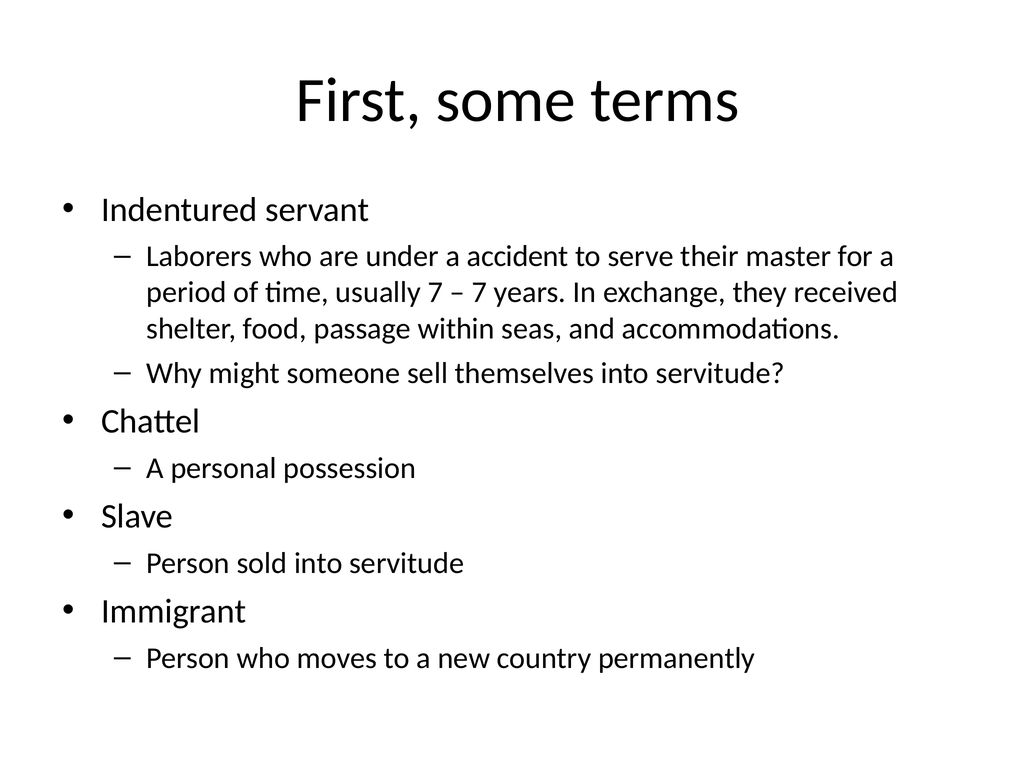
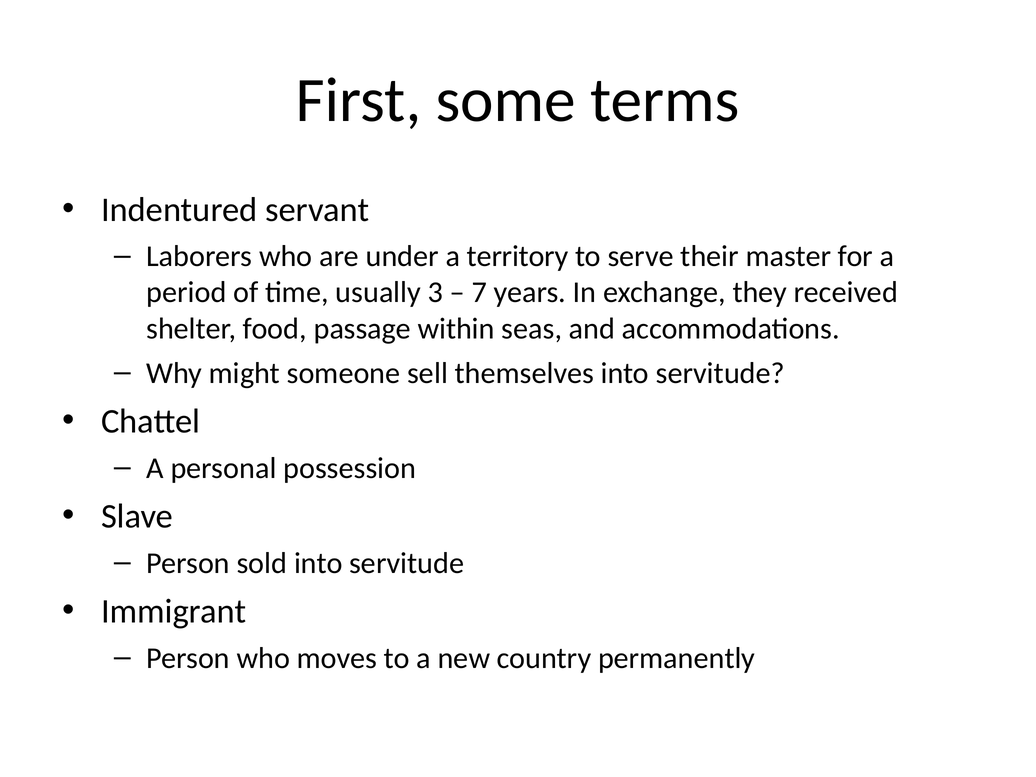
accident: accident -> territory
usually 7: 7 -> 3
